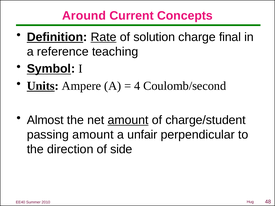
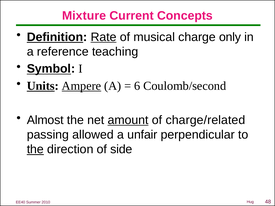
Around: Around -> Mixture
solution: solution -> musical
final: final -> only
Ampere underline: none -> present
4: 4 -> 6
charge/student: charge/student -> charge/related
passing amount: amount -> allowed
the at (35, 150) underline: none -> present
